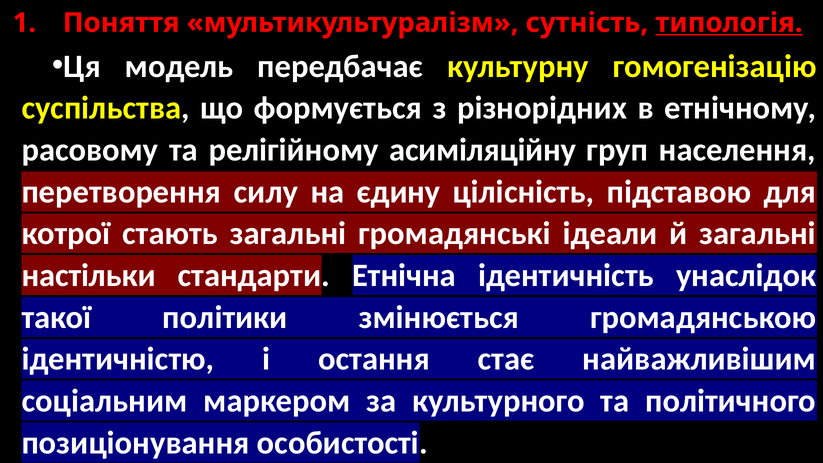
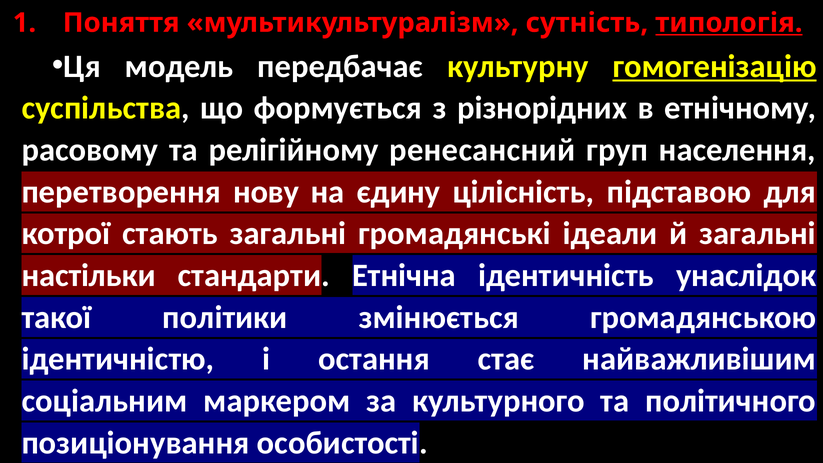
гомогенізацію underline: none -> present
асиміляційну: асиміляційну -> ренесансний
силу: силу -> нову
